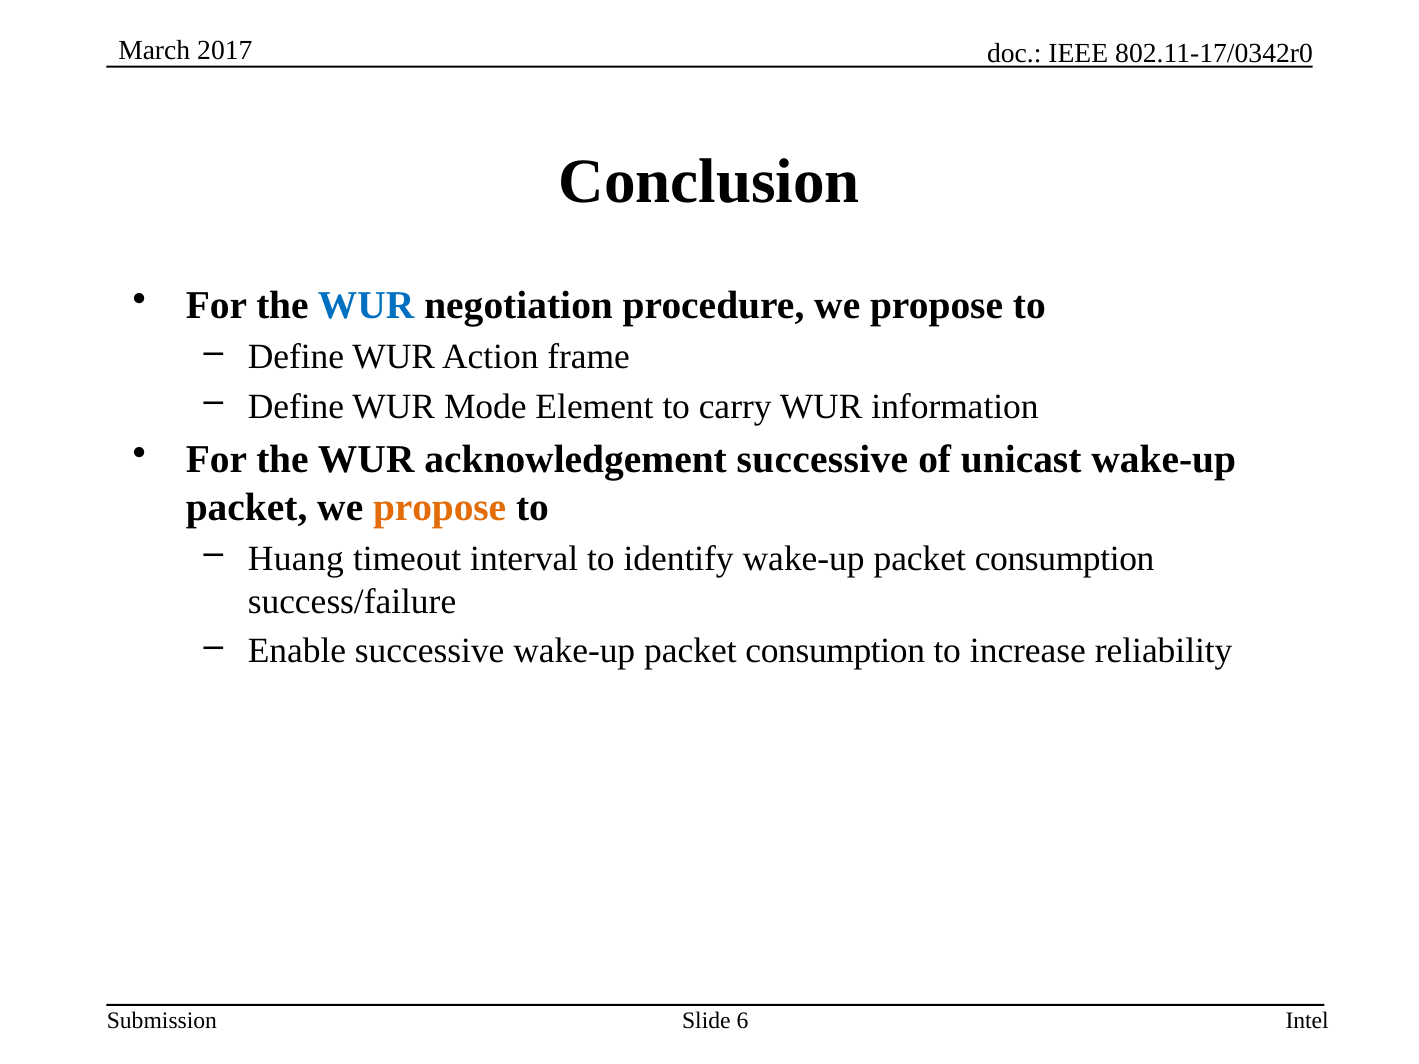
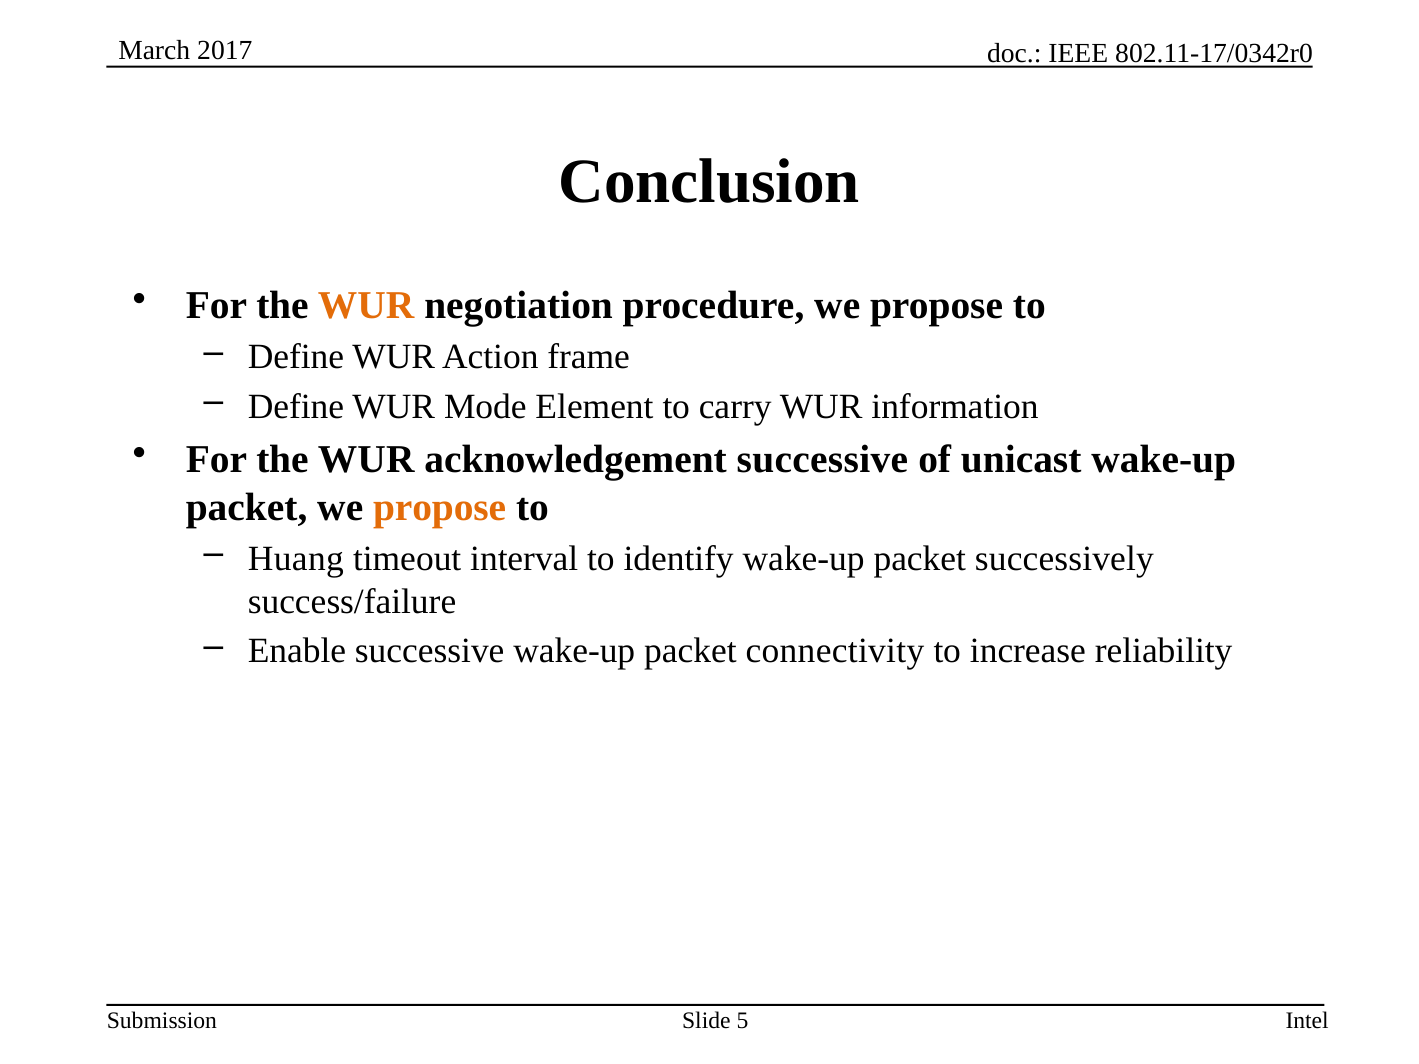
WUR at (366, 306) colour: blue -> orange
identify wake-up packet consumption: consumption -> successively
successive wake-up packet consumption: consumption -> connectivity
6: 6 -> 5
